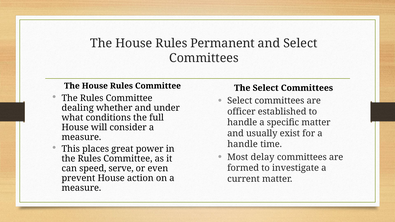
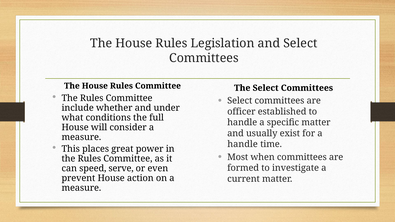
Permanent: Permanent -> Legislation
dealing: dealing -> include
delay: delay -> when
